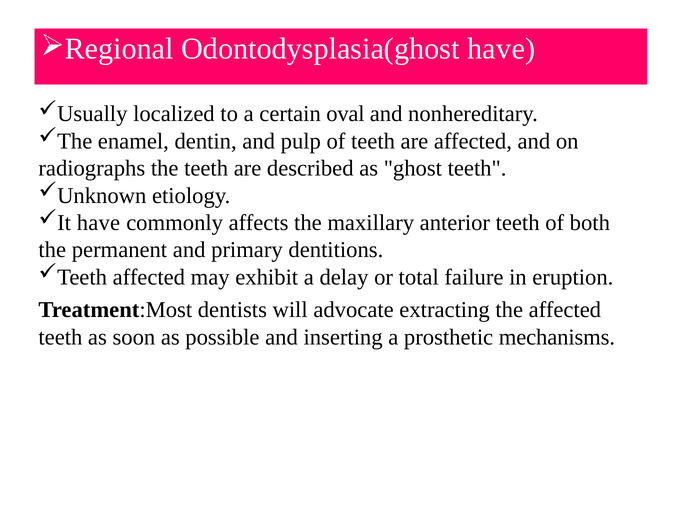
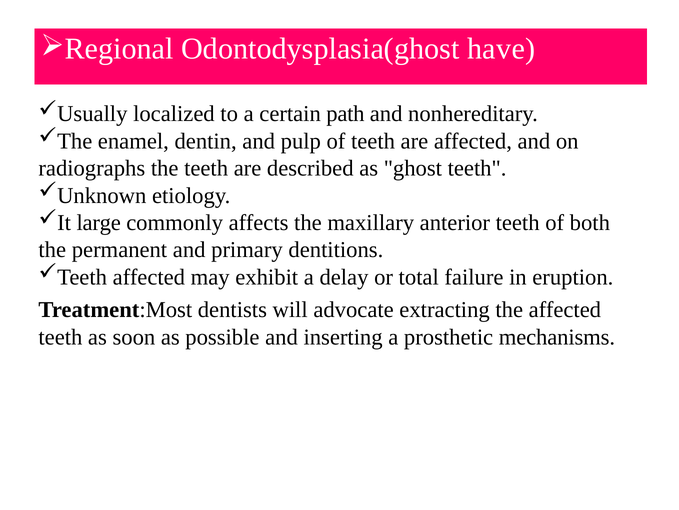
oval: oval -> path
have at (98, 222): have -> large
